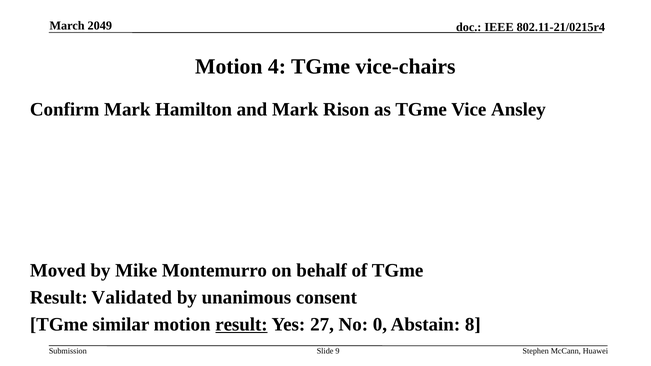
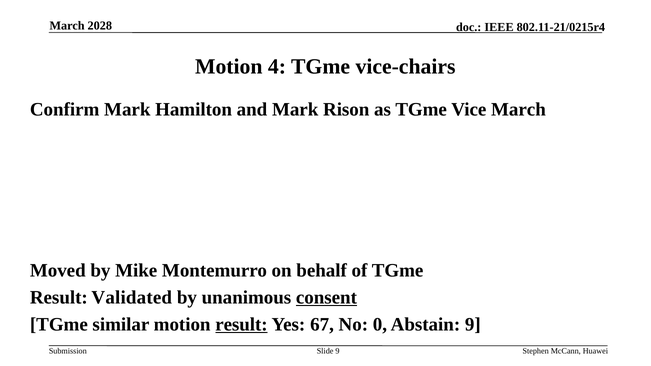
2049: 2049 -> 2028
Vice Ansley: Ansley -> March
consent underline: none -> present
27: 27 -> 67
Abstain 8: 8 -> 9
